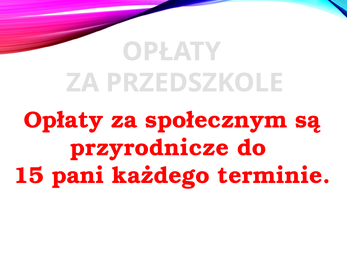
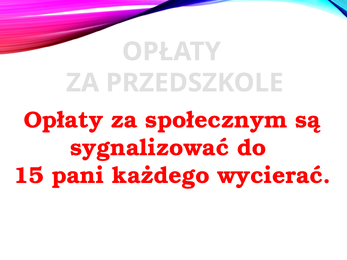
przyrodnicze: przyrodnicze -> sygnalizować
terminie: terminie -> wycierać
